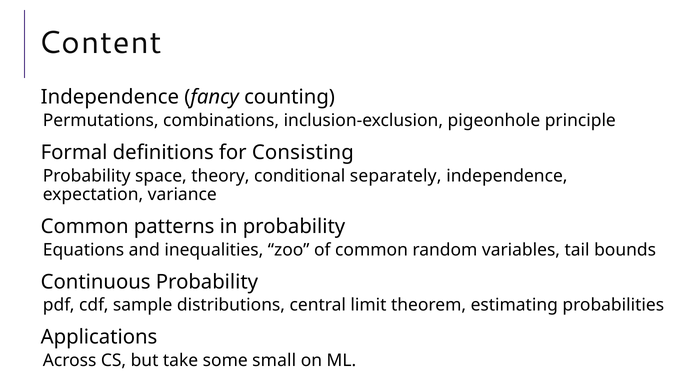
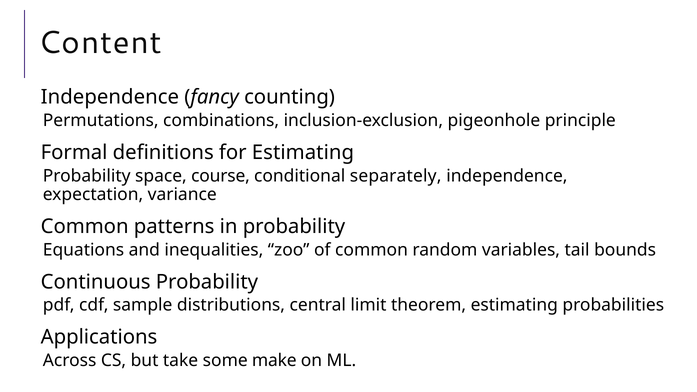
for Consisting: Consisting -> Estimating
theory: theory -> course
small: small -> make
